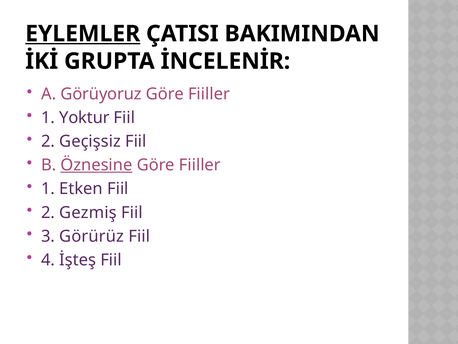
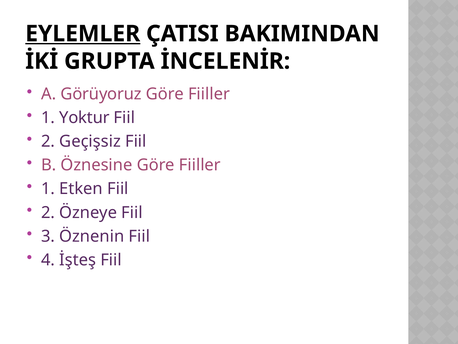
Öznesine underline: present -> none
Gezmiş: Gezmiş -> Özneye
Görürüz: Görürüz -> Öznenin
